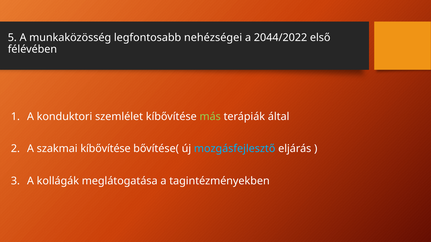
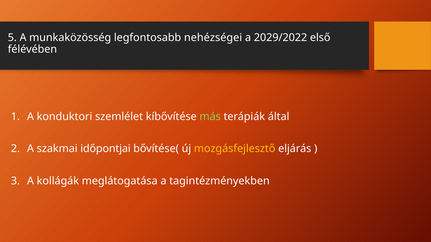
2044/2022: 2044/2022 -> 2029/2022
szakmai kíbővítése: kíbővítése -> időpontjai
mozgásfejlesztő colour: light blue -> yellow
